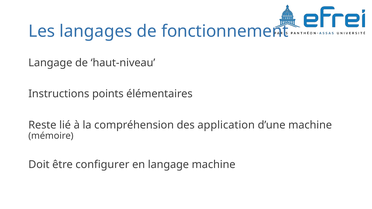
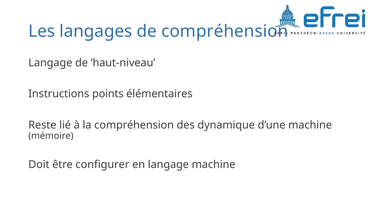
de fonctionnement: fonctionnement -> compréhension
application: application -> dynamique
